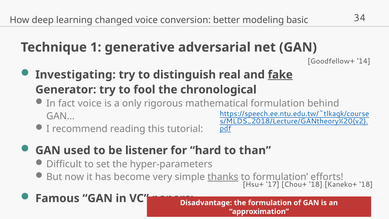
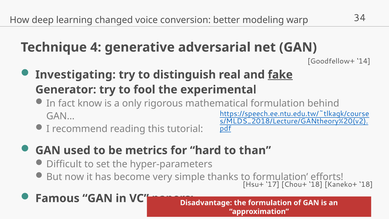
basic: basic -> warp
1: 1 -> 4
chronological: chronological -> experimental
fact voice: voice -> know
listener: listener -> metrics
thanks underline: present -> none
